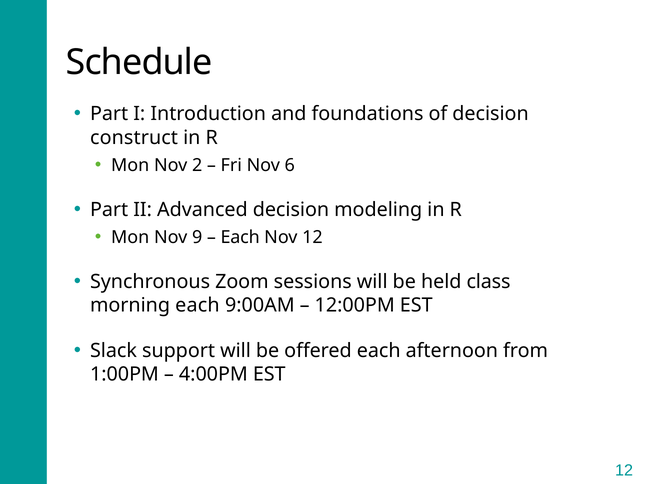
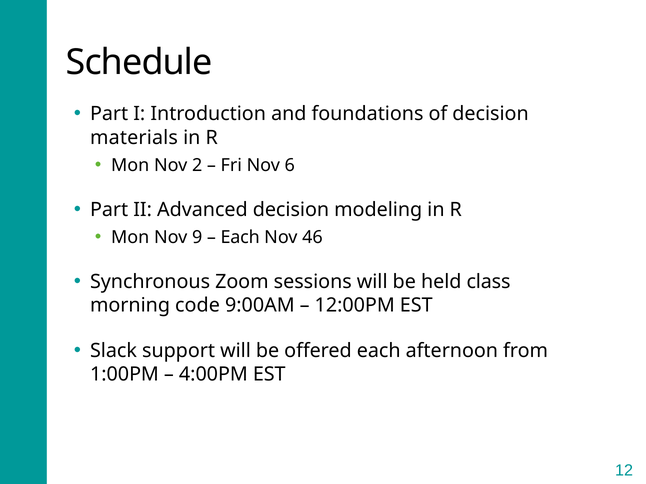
construct: construct -> materials
Nov 12: 12 -> 46
morning each: each -> code
